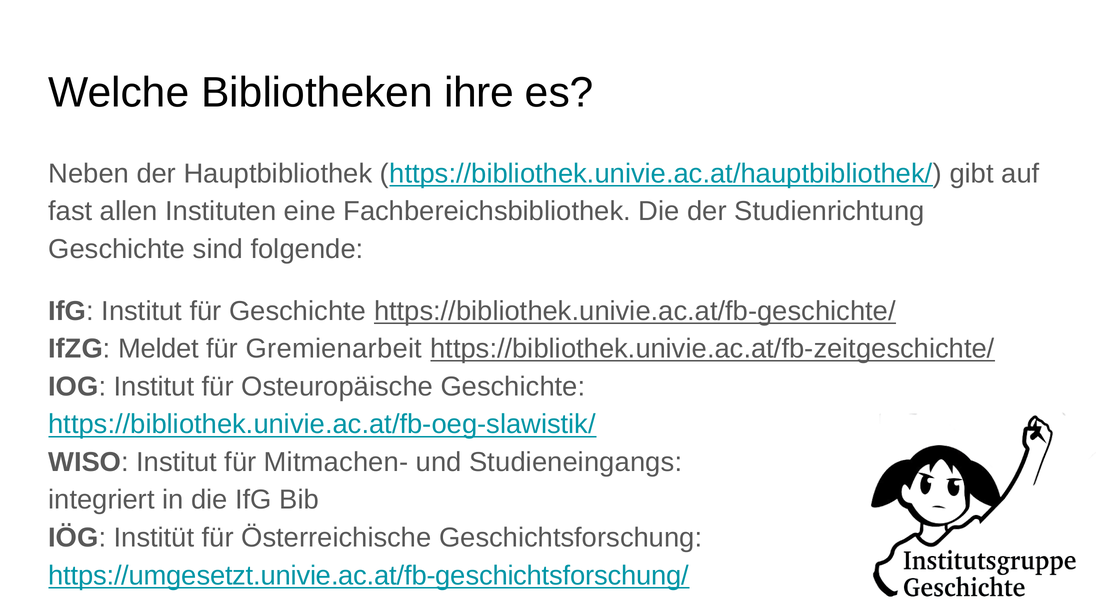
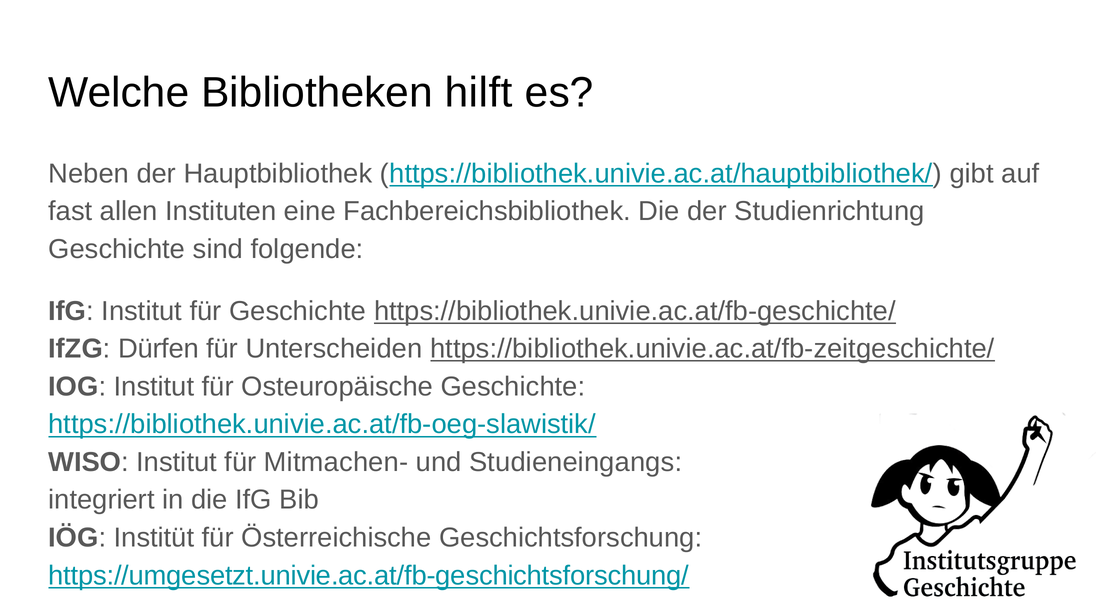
ihre: ihre -> hilft
Meldet: Meldet -> Dürfen
Gremienarbeit: Gremienarbeit -> Unterscheiden
